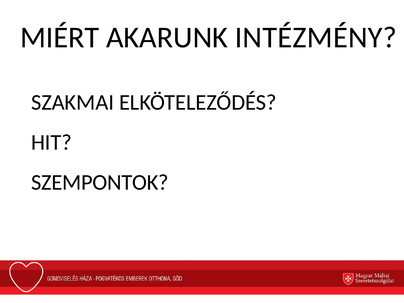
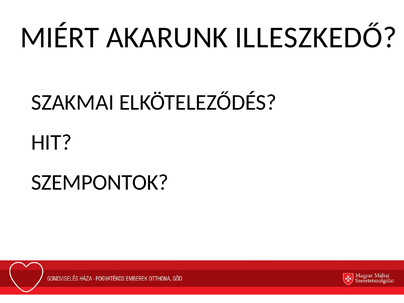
INTÉZMÉNY: INTÉZMÉNY -> ILLESZKEDŐ
